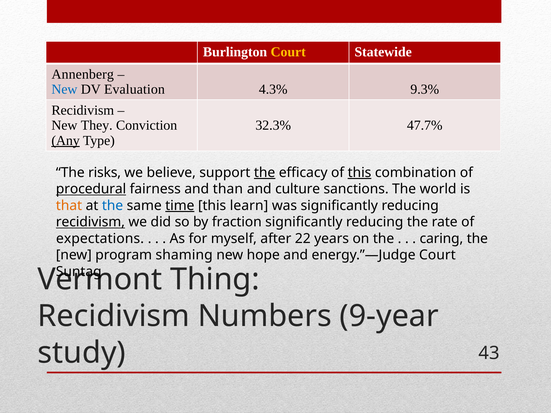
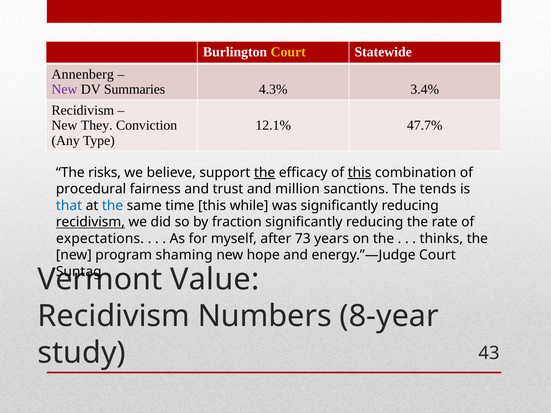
New at (64, 89) colour: blue -> purple
Evaluation: Evaluation -> Summaries
9.3%: 9.3% -> 3.4%
32.3%: 32.3% -> 12.1%
Any underline: present -> none
procedural underline: present -> none
than: than -> trust
culture: culture -> million
world: world -> tends
that colour: orange -> blue
time underline: present -> none
learn: learn -> while
22: 22 -> 73
caring: caring -> thinks
Thing: Thing -> Value
9-year: 9-year -> 8-year
